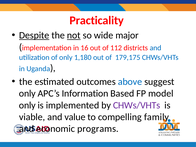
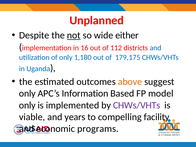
Practicality: Practicality -> Unplanned
Despite underline: present -> none
major: major -> either
above colour: blue -> orange
value: value -> years
family: family -> facility
